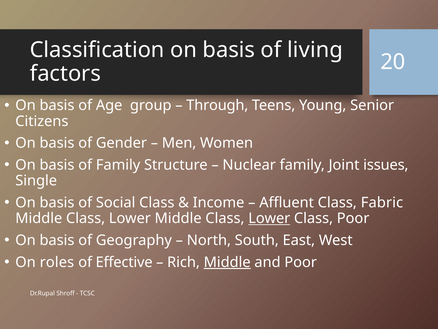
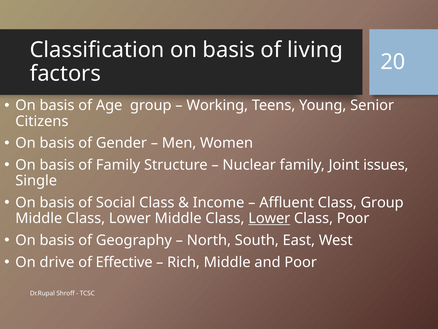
Through: Through -> Working
Class Fabric: Fabric -> Group
roles: roles -> drive
Middle at (227, 262) underline: present -> none
